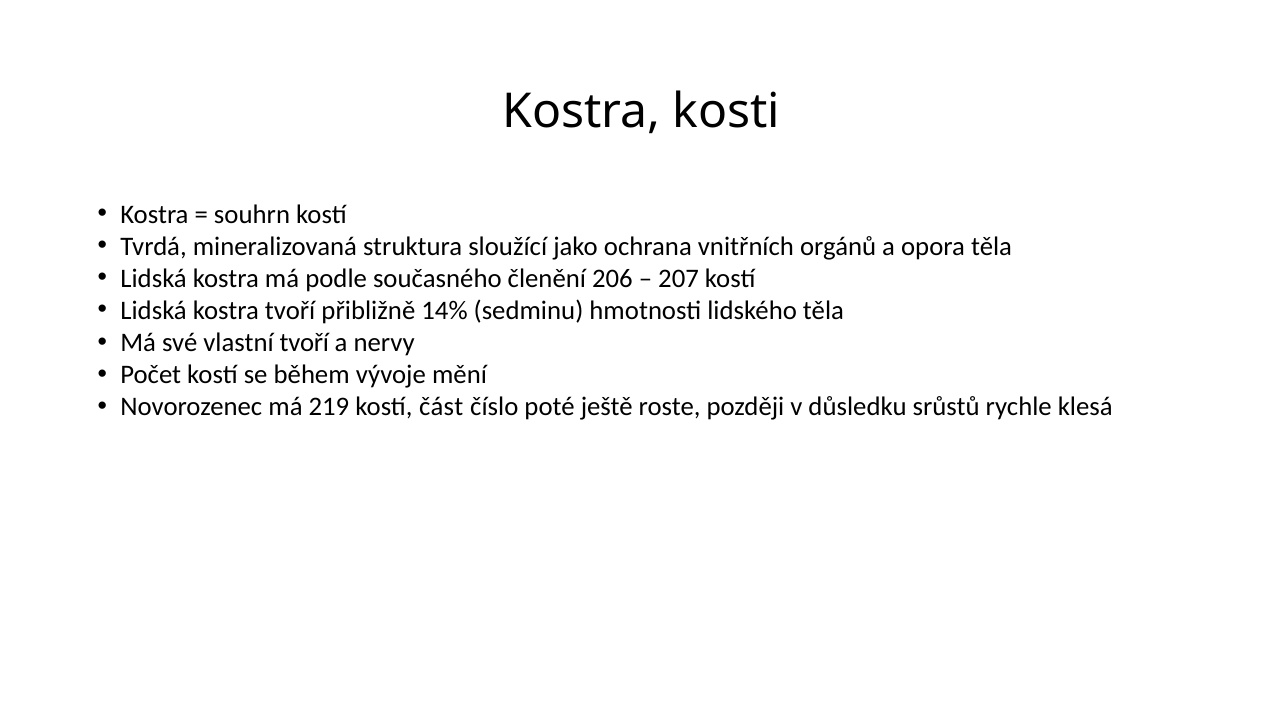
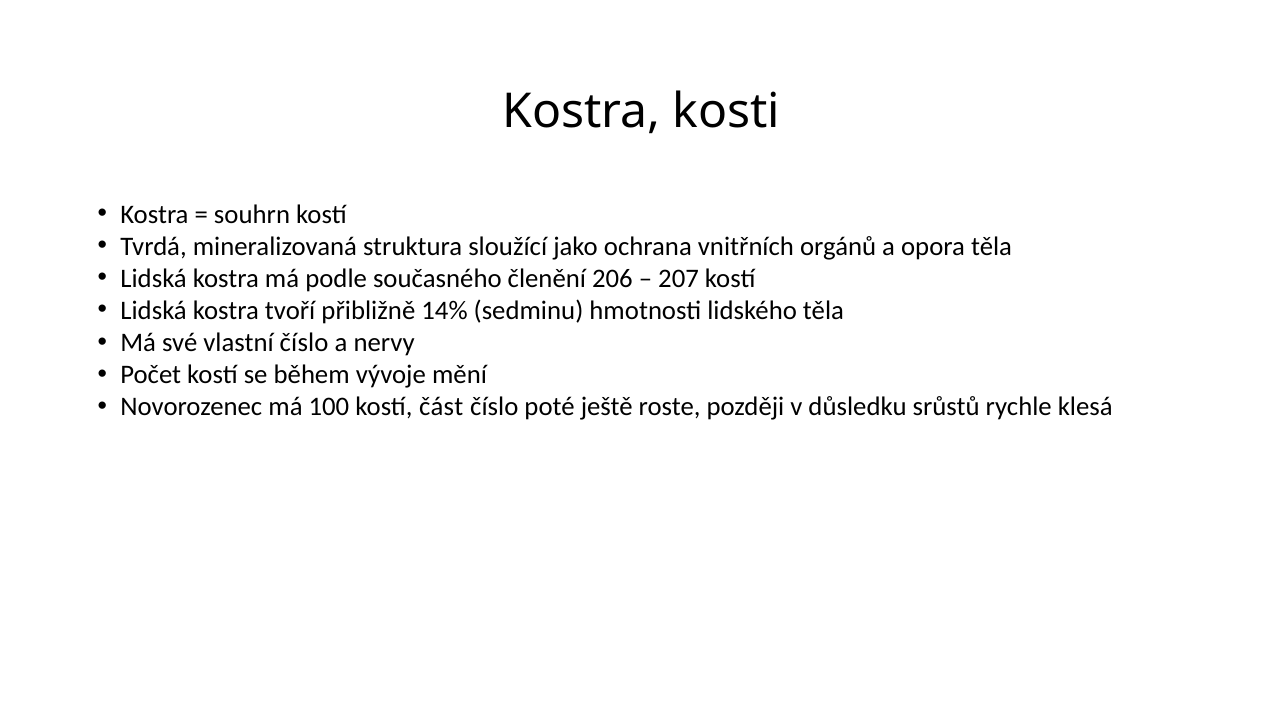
vlastní tvoří: tvoří -> číslo
219: 219 -> 100
